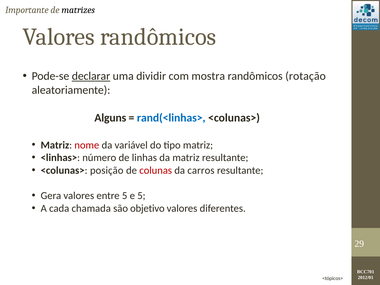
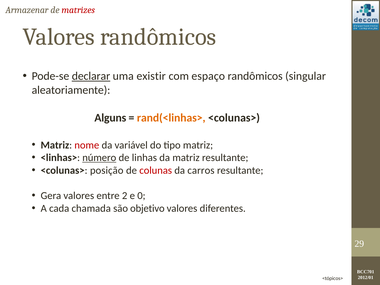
Importante: Importante -> Armazenar
matrizes colour: black -> red
dividir: dividir -> existir
mostra: mostra -> espaço
rotação: rotação -> singular
rand(<linhas> colour: blue -> orange
número underline: none -> present
entre 5: 5 -> 2
e 5: 5 -> 0
